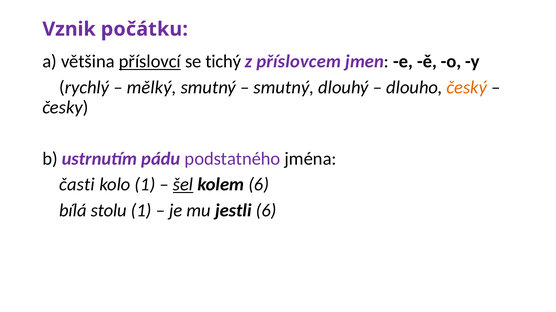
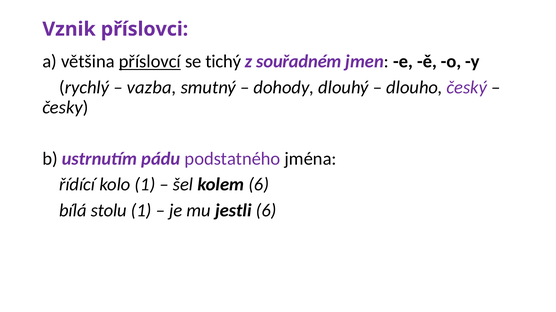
počátku: počátku -> příslovci
příslovcem: příslovcem -> souřadném
mělký: mělký -> vazba
smutný at (284, 87): smutný -> dohody
český colour: orange -> purple
časti: časti -> řídící
šel underline: present -> none
